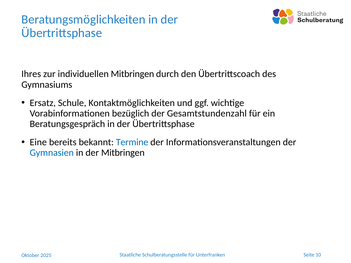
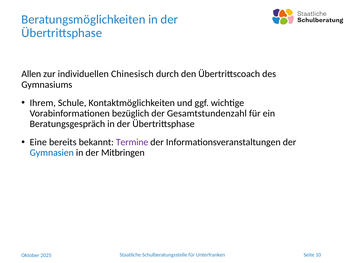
Ihres: Ihres -> Allen
individuellen Mitbringen: Mitbringen -> Chinesisch
Ersatz: Ersatz -> Ihrem
Termine colour: blue -> purple
